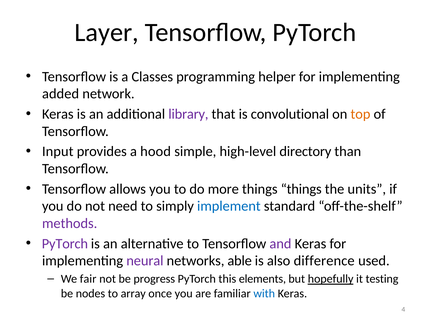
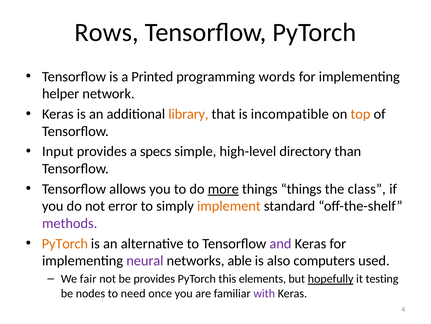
Layer: Layer -> Rows
Classes: Classes -> Printed
helper: helper -> words
added: added -> helper
library colour: purple -> orange
convolutional: convolutional -> incompatible
hood: hood -> specs
more underline: none -> present
units: units -> class
need: need -> error
implement colour: blue -> orange
PyTorch at (65, 243) colour: purple -> orange
difference: difference -> computers
be progress: progress -> provides
array: array -> need
with colour: blue -> purple
